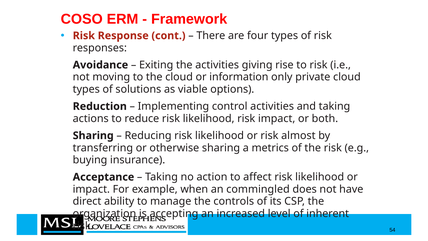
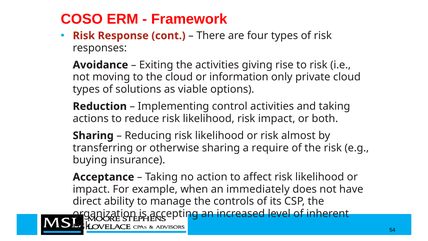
metrics: metrics -> require
commingled: commingled -> immediately
